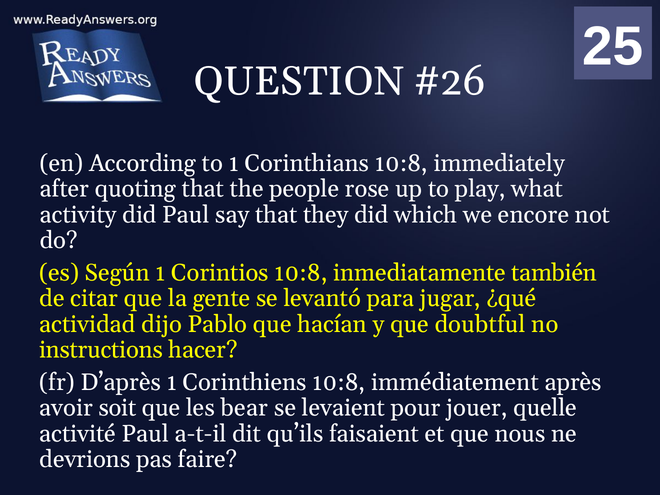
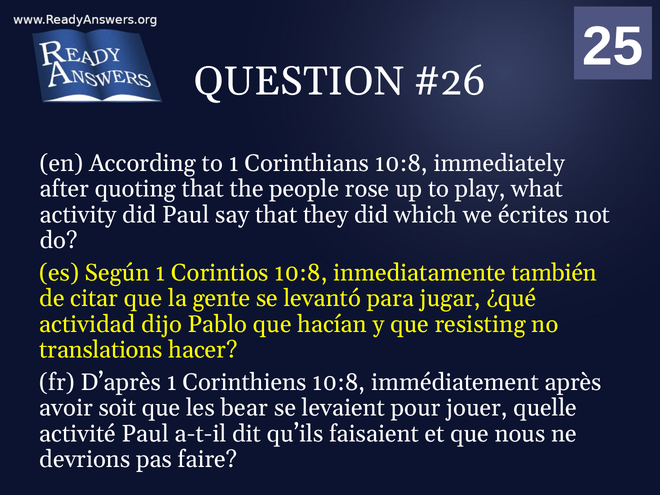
encore: encore -> écrites
doubtful: doubtful -> resisting
instructions: instructions -> translations
